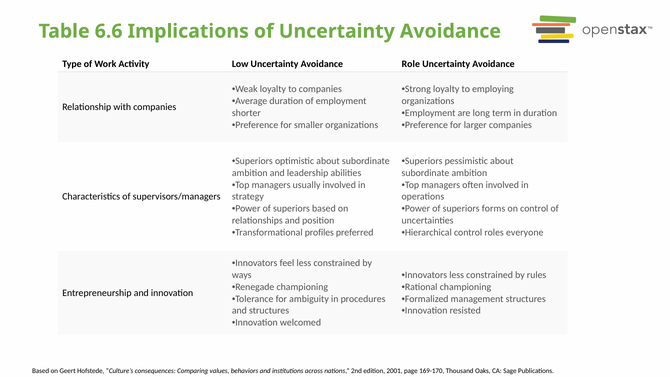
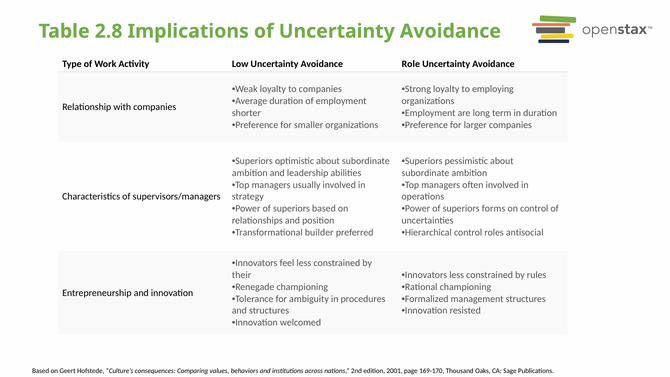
6.6: 6.6 -> 2.8
profiles: profiles -> builder
everyone: everyone -> antisocial
ways: ways -> their
